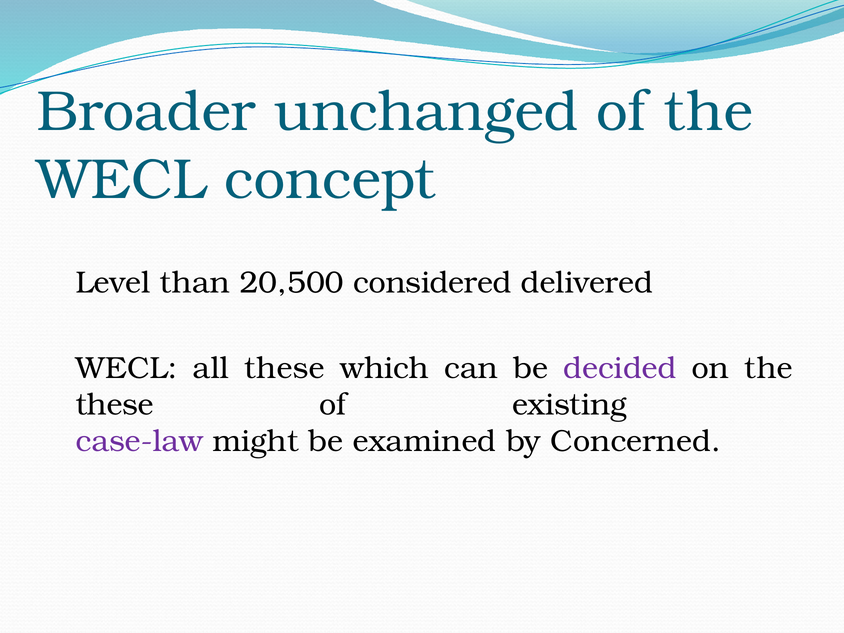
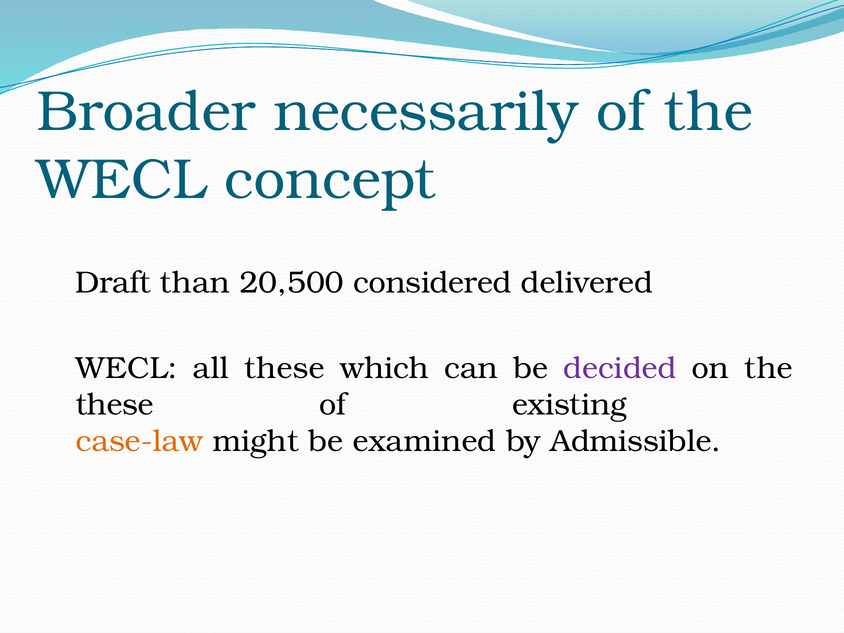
unchanged: unchanged -> necessarily
Level: Level -> Draft
case-law colour: purple -> orange
Concerned: Concerned -> Admissible
